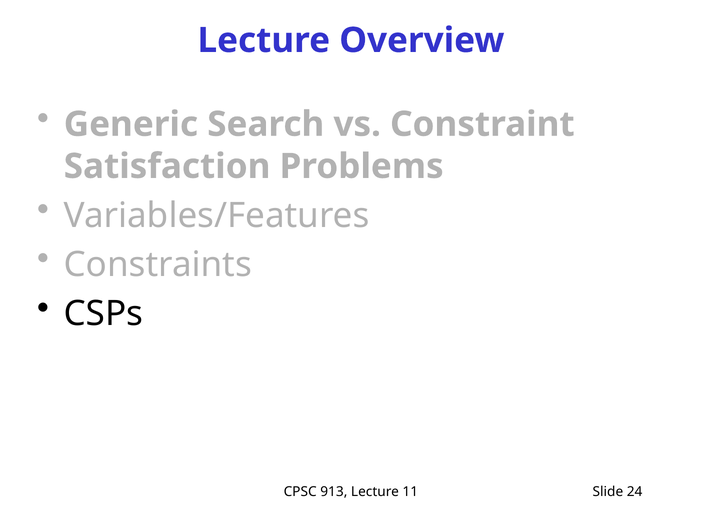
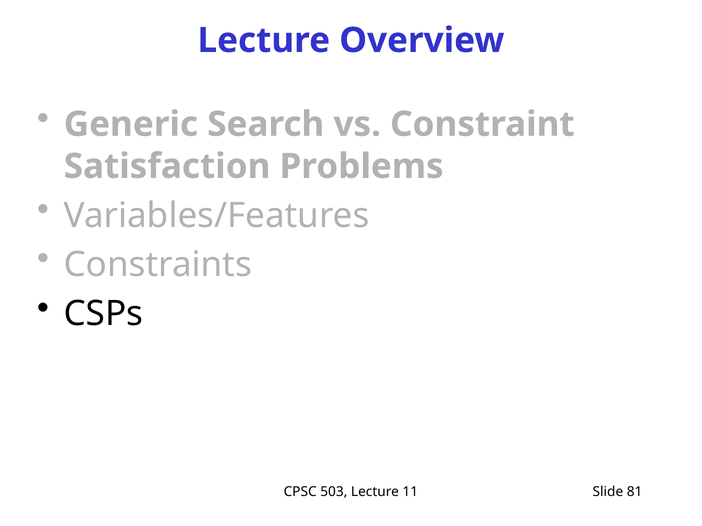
913: 913 -> 503
24: 24 -> 81
